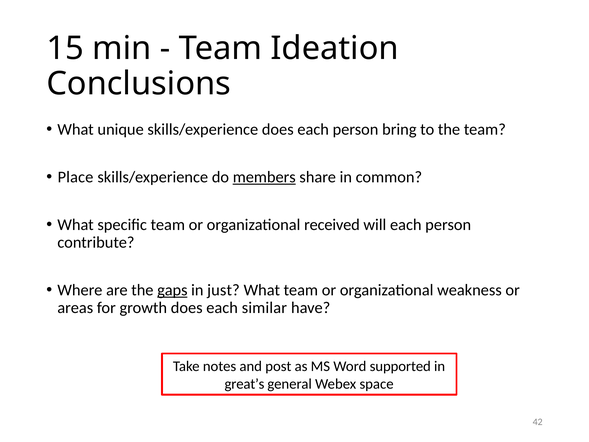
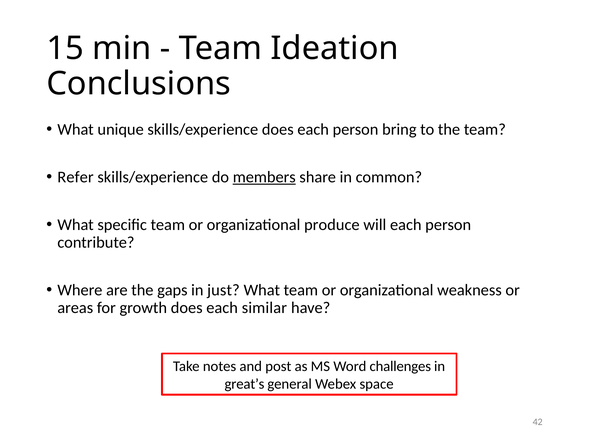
Place: Place -> Refer
received: received -> produce
gaps underline: present -> none
supported: supported -> challenges
